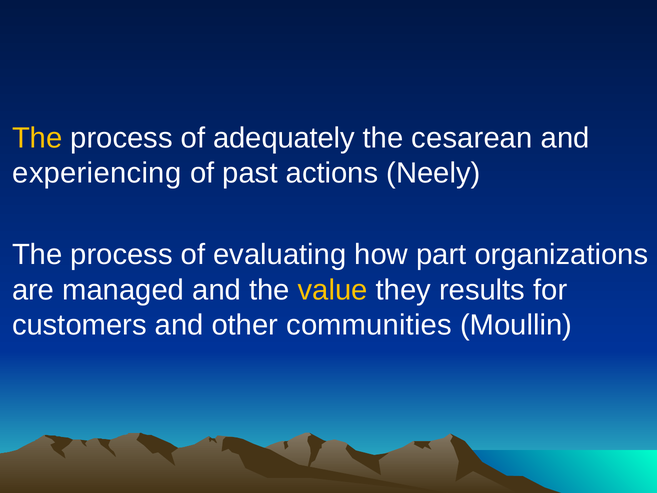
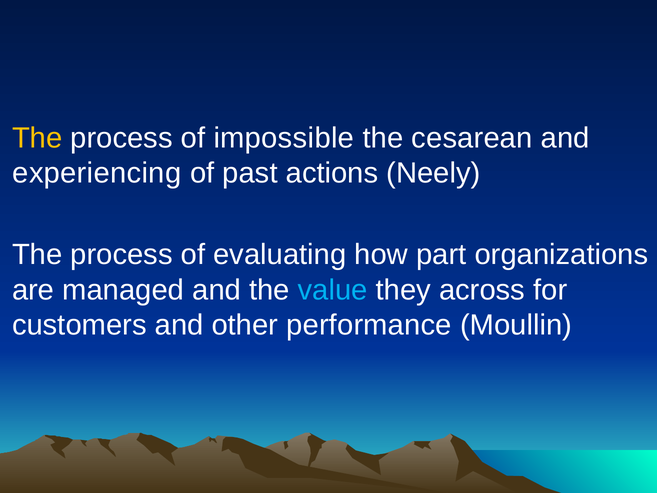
adequately: adequately -> impossible
value colour: yellow -> light blue
results: results -> across
communities: communities -> performance
